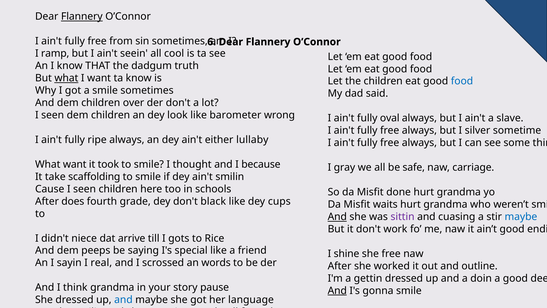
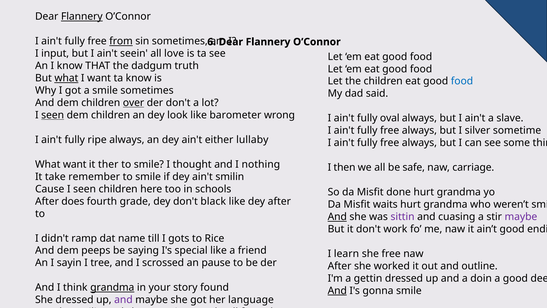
from underline: none -> present
ramp: ramp -> input
cool: cool -> love
over underline: none -> present
seen at (53, 115) underline: none -> present
took: took -> ther
because: because -> nothing
gray: gray -> then
scaffolding: scaffolding -> remember
dey cups: cups -> after
maybe at (521, 217) colour: blue -> purple
niece: niece -> ramp
arrive: arrive -> name
shine: shine -> learn
I real: real -> tree
words: words -> pause
grandma at (112, 287) underline: none -> present
pause: pause -> found
and at (123, 300) colour: blue -> purple
